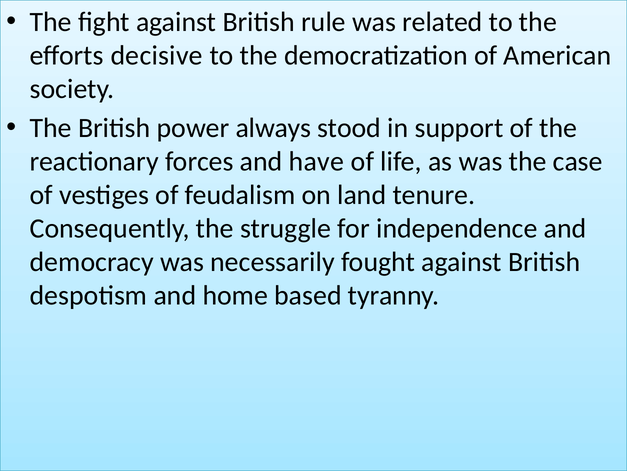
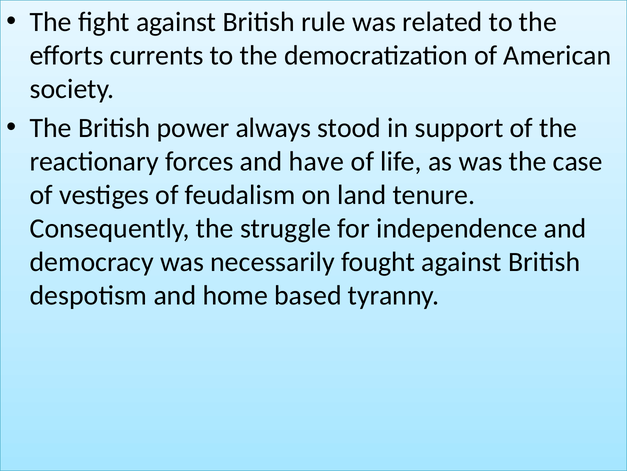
decisive: decisive -> currents
